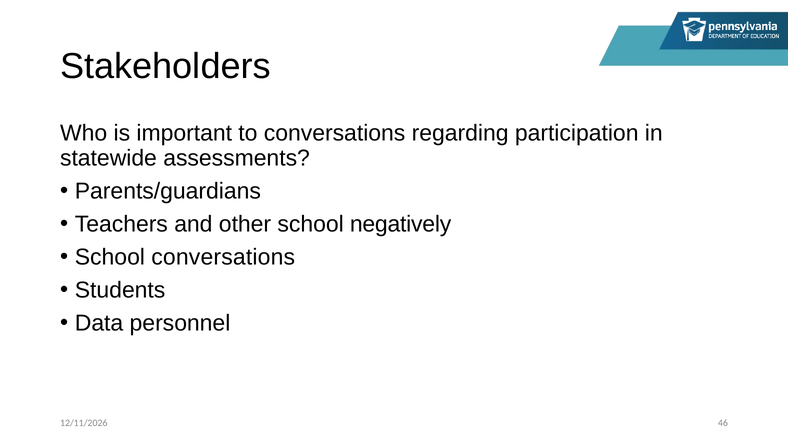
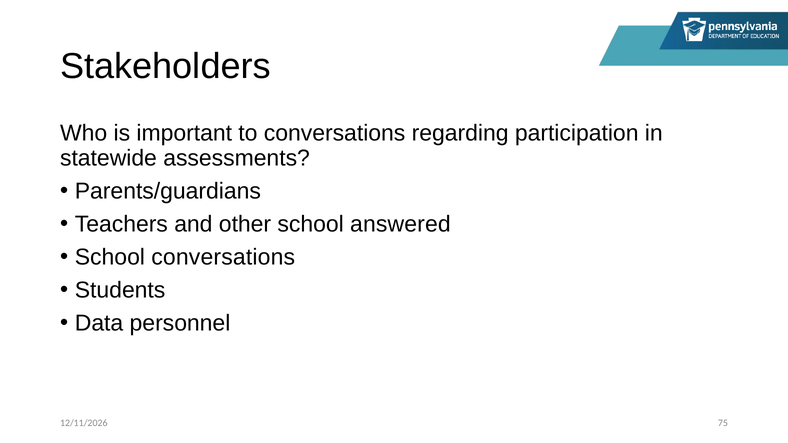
negatively: negatively -> answered
46: 46 -> 75
